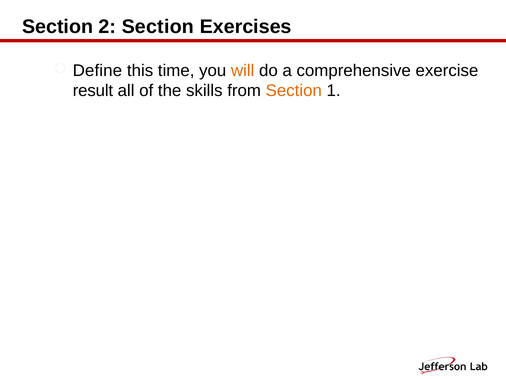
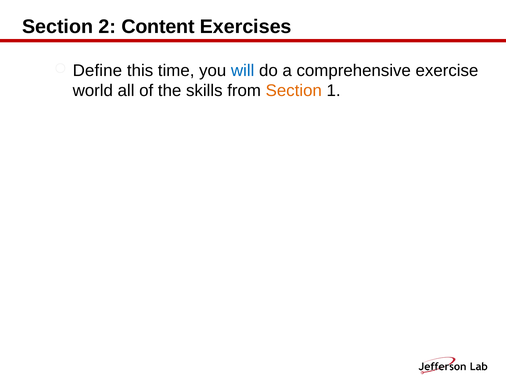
2 Section: Section -> Content
will colour: orange -> blue
result: result -> world
